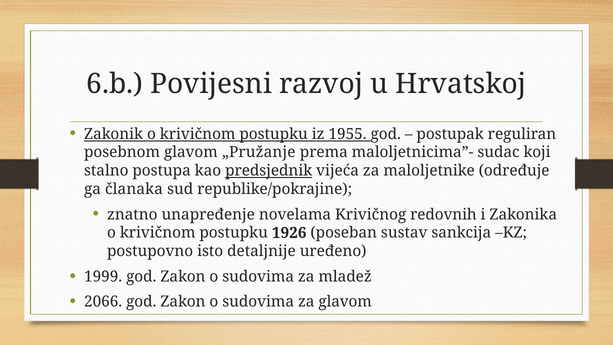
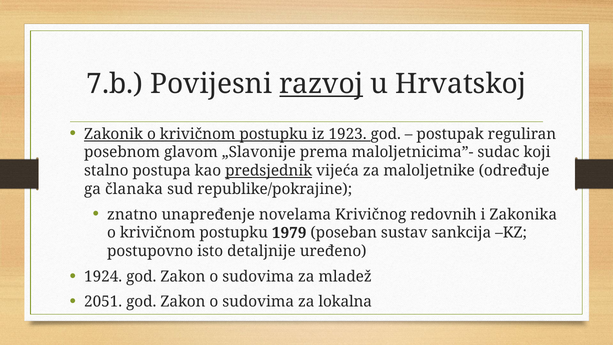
6.b: 6.b -> 7.b
razvoj underline: none -> present
1955: 1955 -> 1923
„Pružanje: „Pružanje -> „Slavonije
1926: 1926 -> 1979
1999: 1999 -> 1924
2066: 2066 -> 2051
za glavom: glavom -> lokalna
